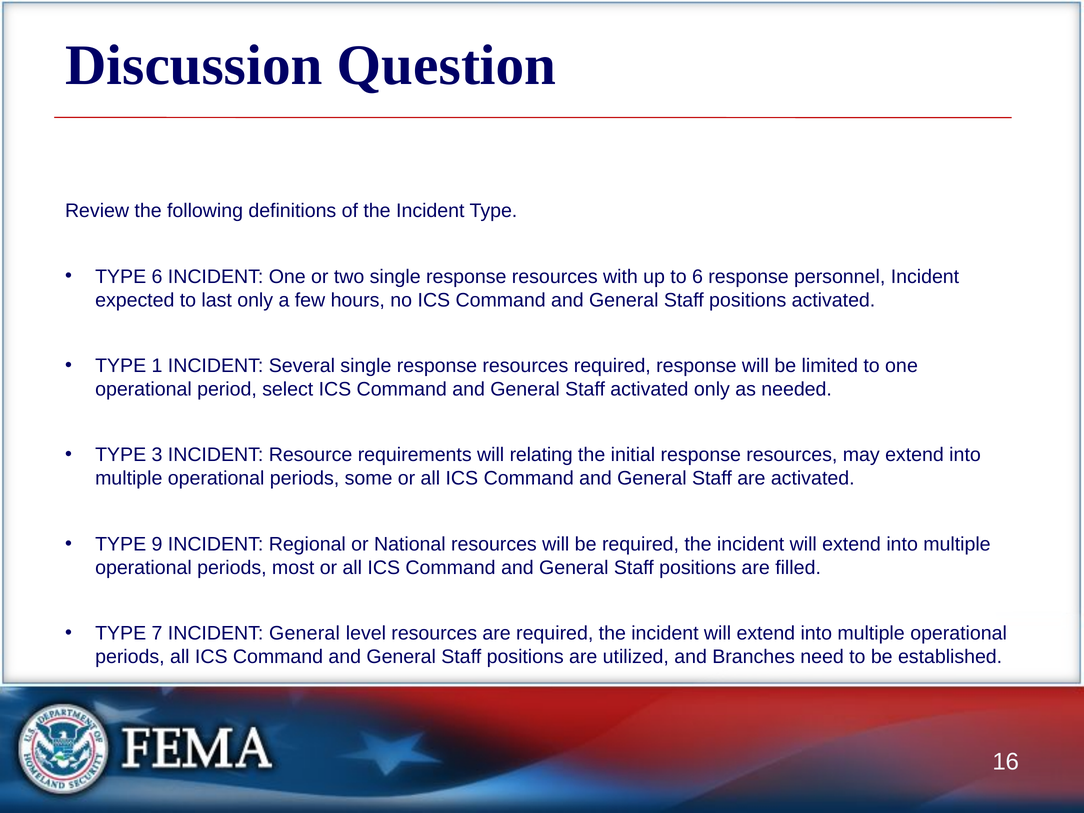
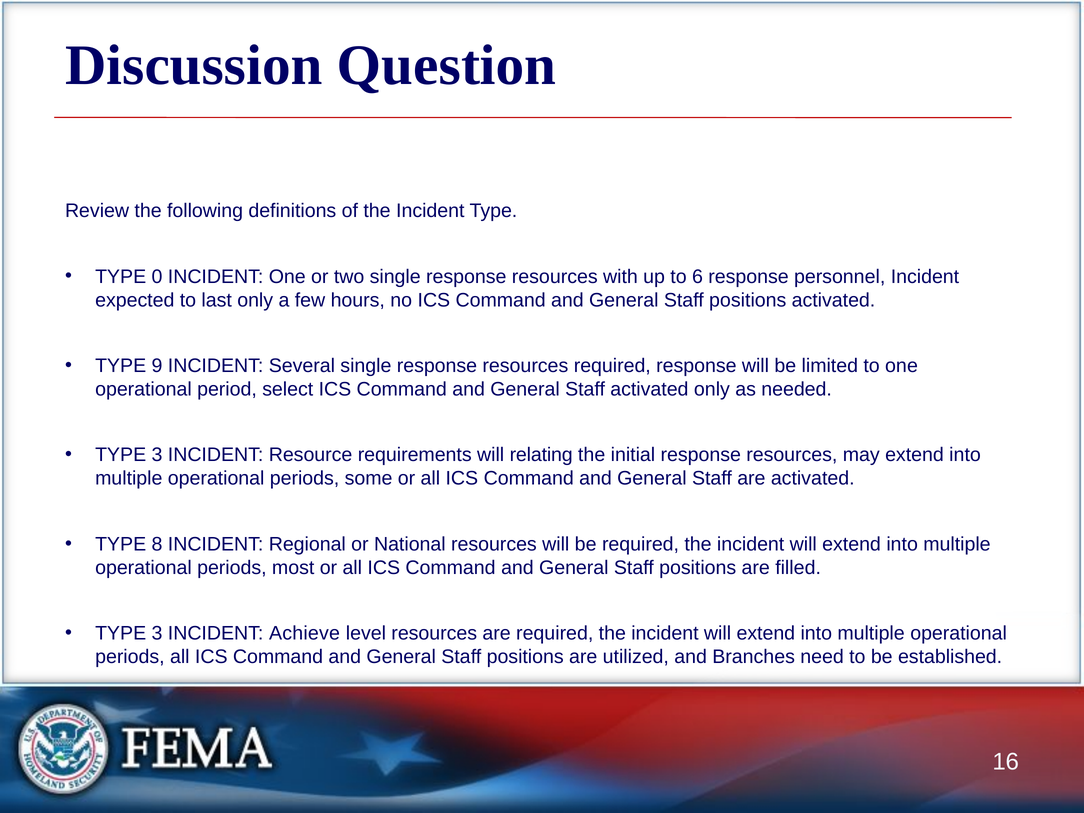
TYPE 6: 6 -> 0
1: 1 -> 9
9: 9 -> 8
7 at (157, 633): 7 -> 3
INCIDENT General: General -> Achieve
